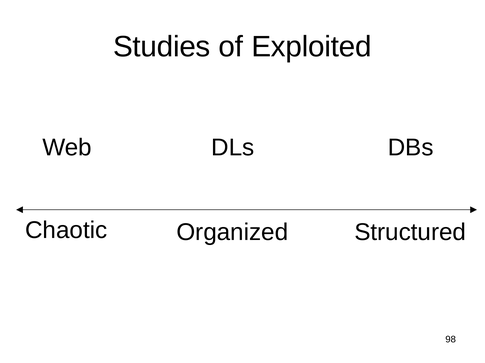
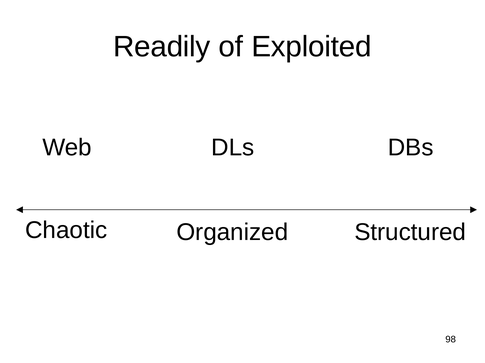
Studies: Studies -> Readily
